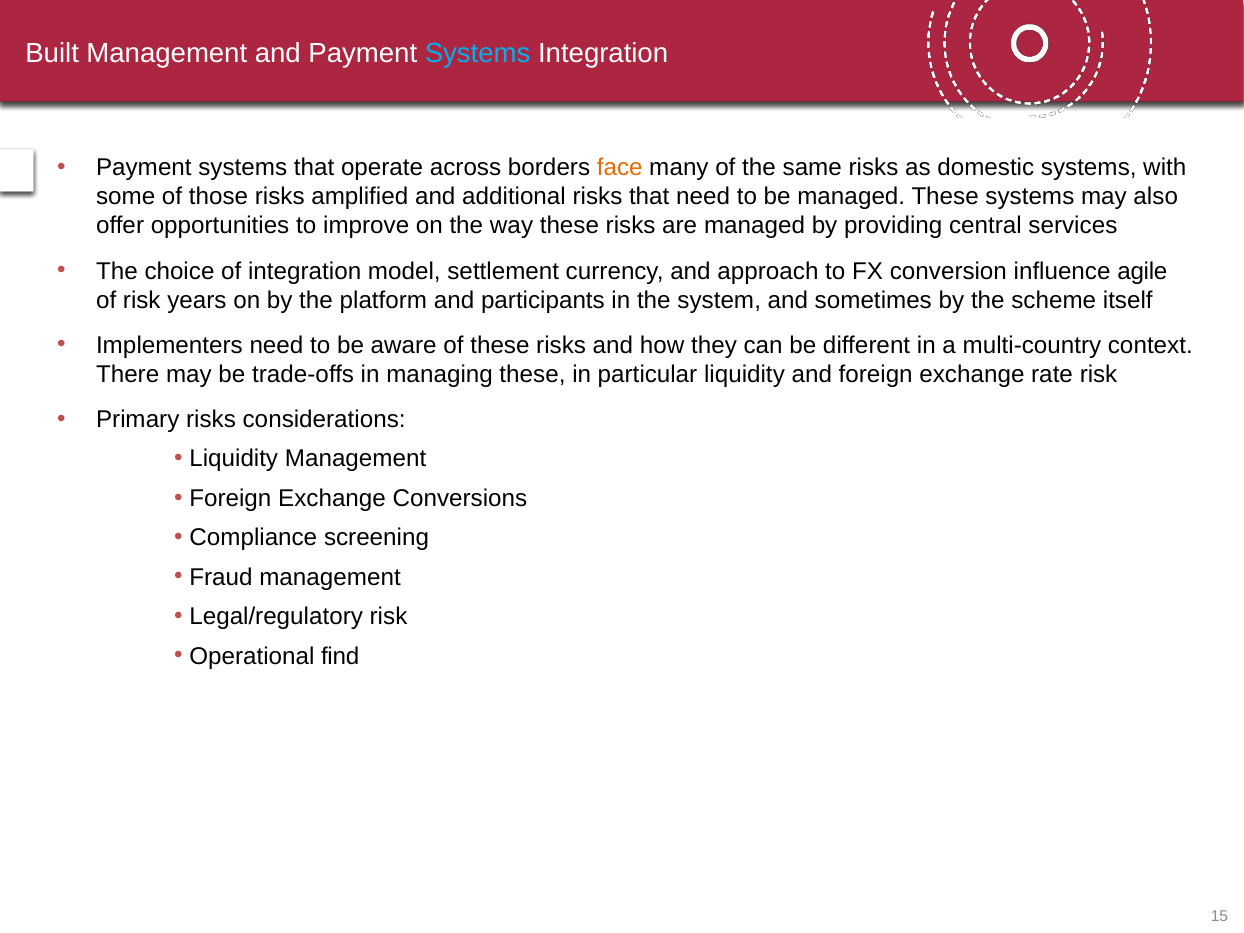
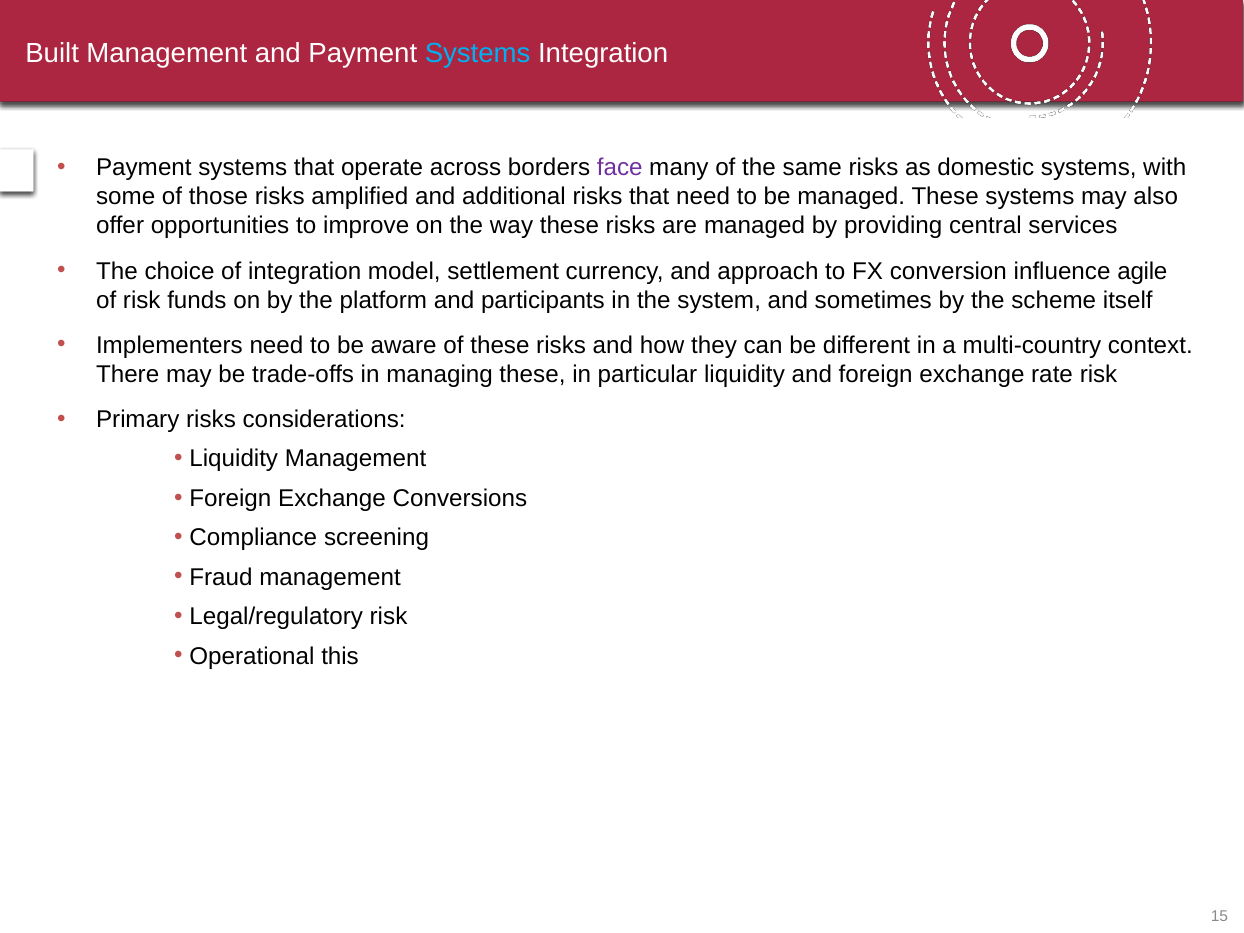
face colour: orange -> purple
years: years -> funds
find: find -> this
